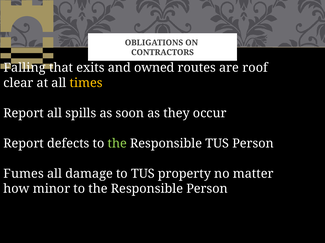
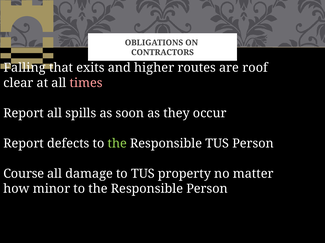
owned: owned -> higher
times colour: yellow -> pink
Fumes: Fumes -> Course
